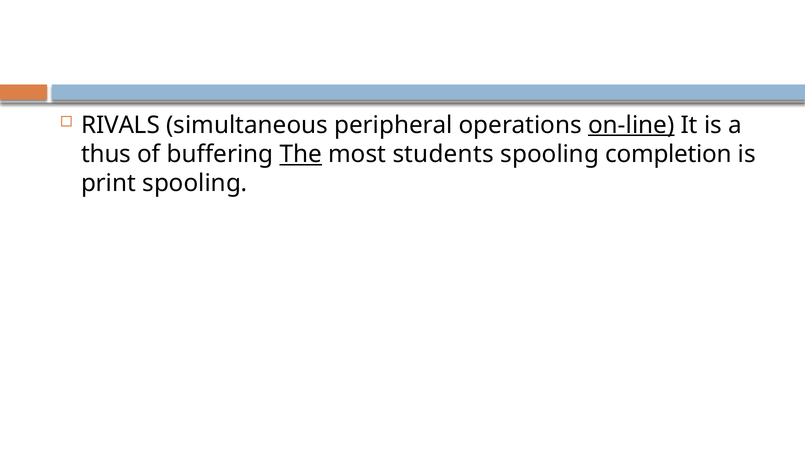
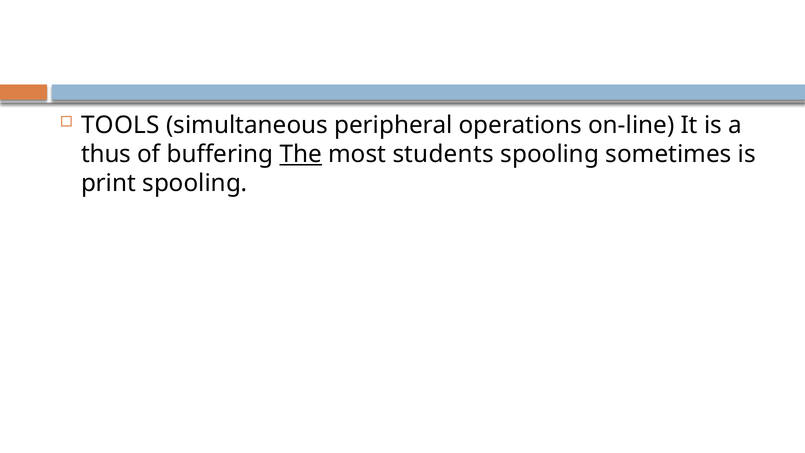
RIVALS: RIVALS -> TOOLS
on-line underline: present -> none
completion: completion -> sometimes
